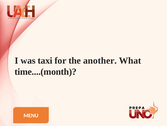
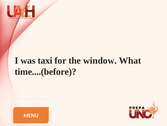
another: another -> window
time....(month: time....(month -> time....(before
